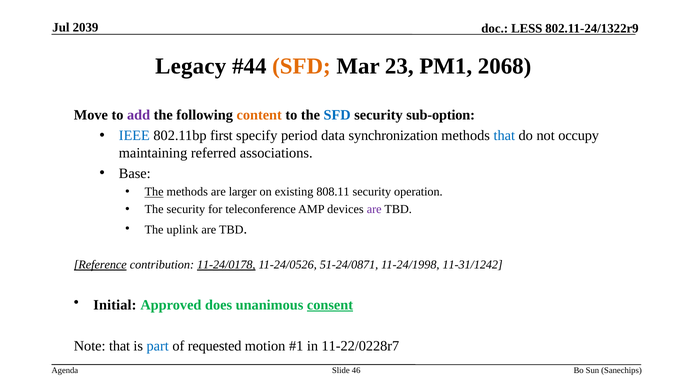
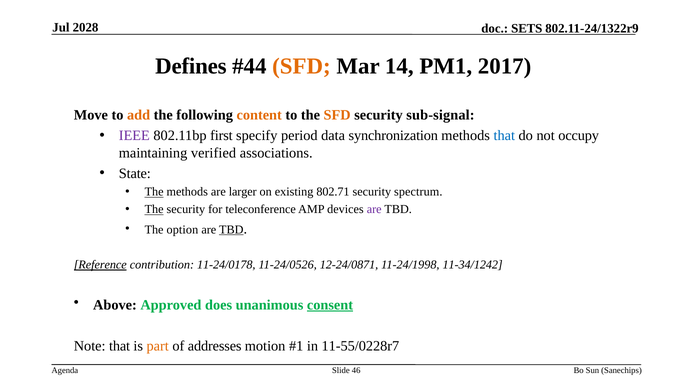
2039: 2039 -> 2028
LESS: LESS -> SETS
Legacy: Legacy -> Defines
23: 23 -> 14
2068: 2068 -> 2017
add colour: purple -> orange
SFD at (337, 115) colour: blue -> orange
sub-option: sub-option -> sub-signal
IEEE colour: blue -> purple
referred: referred -> verified
Base: Base -> State
808.11: 808.11 -> 802.71
operation: operation -> spectrum
The at (154, 210) underline: none -> present
uplink: uplink -> option
TBD at (231, 230) underline: none -> present
11-24/0178 underline: present -> none
51-24/0871: 51-24/0871 -> 12-24/0871
11-31/1242: 11-31/1242 -> 11-34/1242
Initial: Initial -> Above
part colour: blue -> orange
requested: requested -> addresses
11-22/0228r7: 11-22/0228r7 -> 11-55/0228r7
